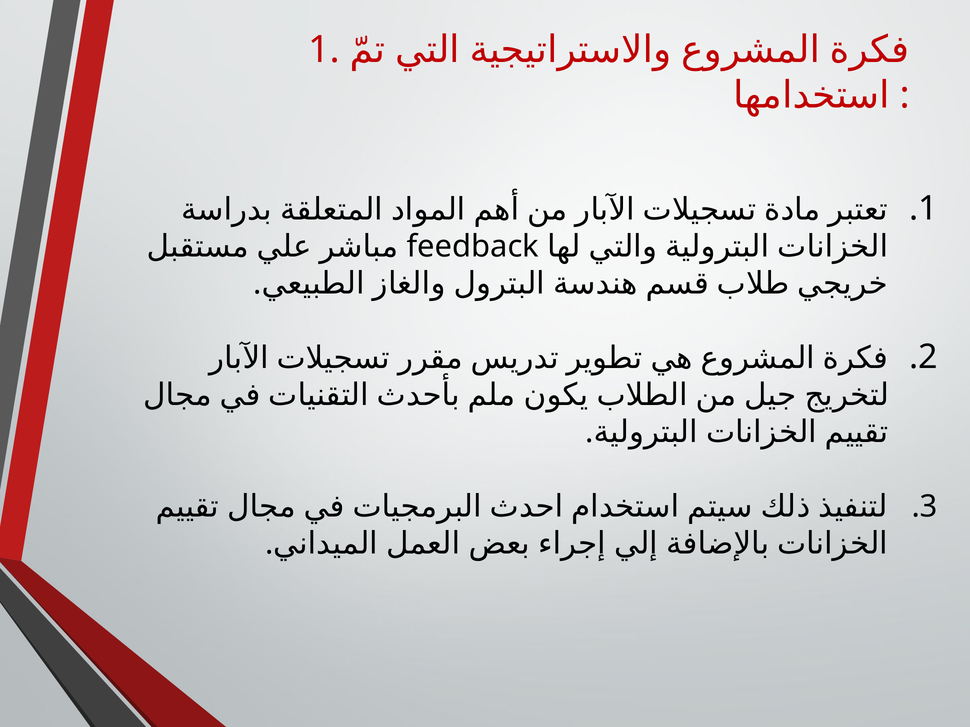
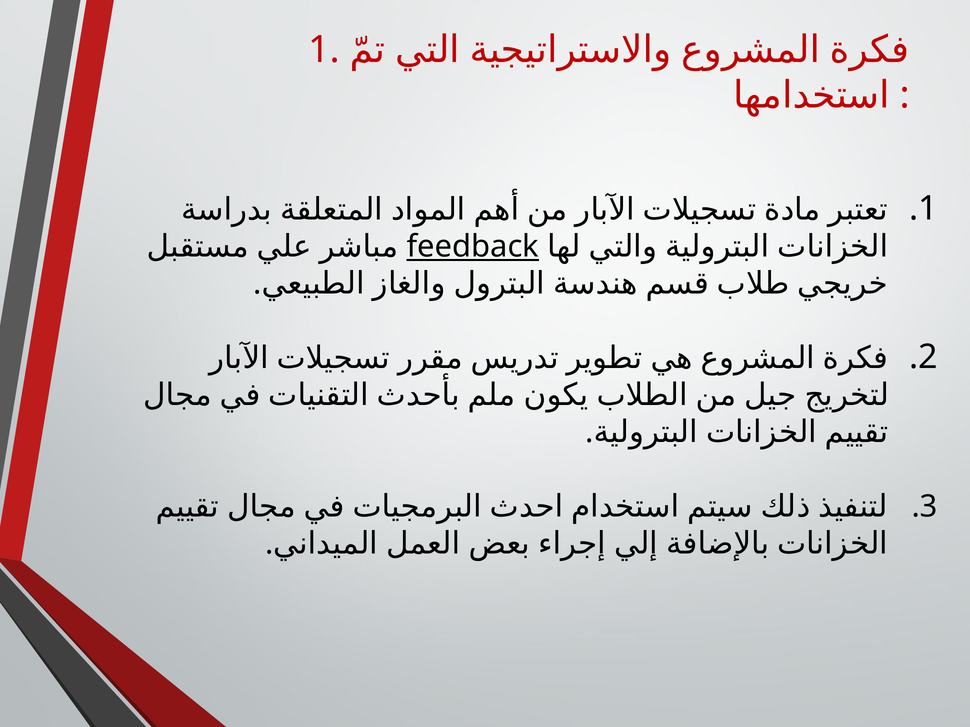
feedback underline: none -> present
